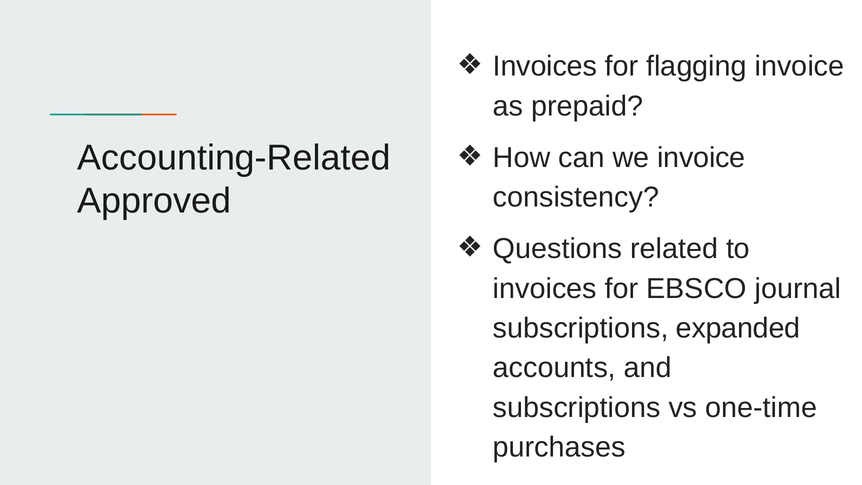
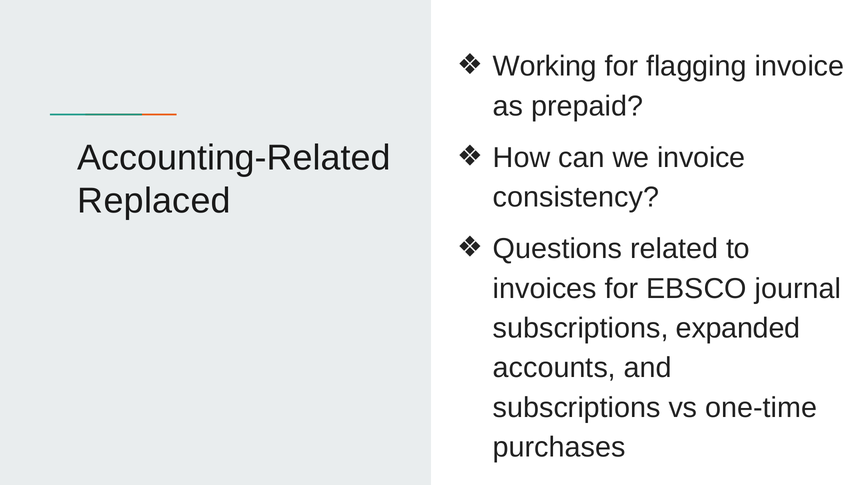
Invoices at (545, 66): Invoices -> Working
Approved: Approved -> Replaced
